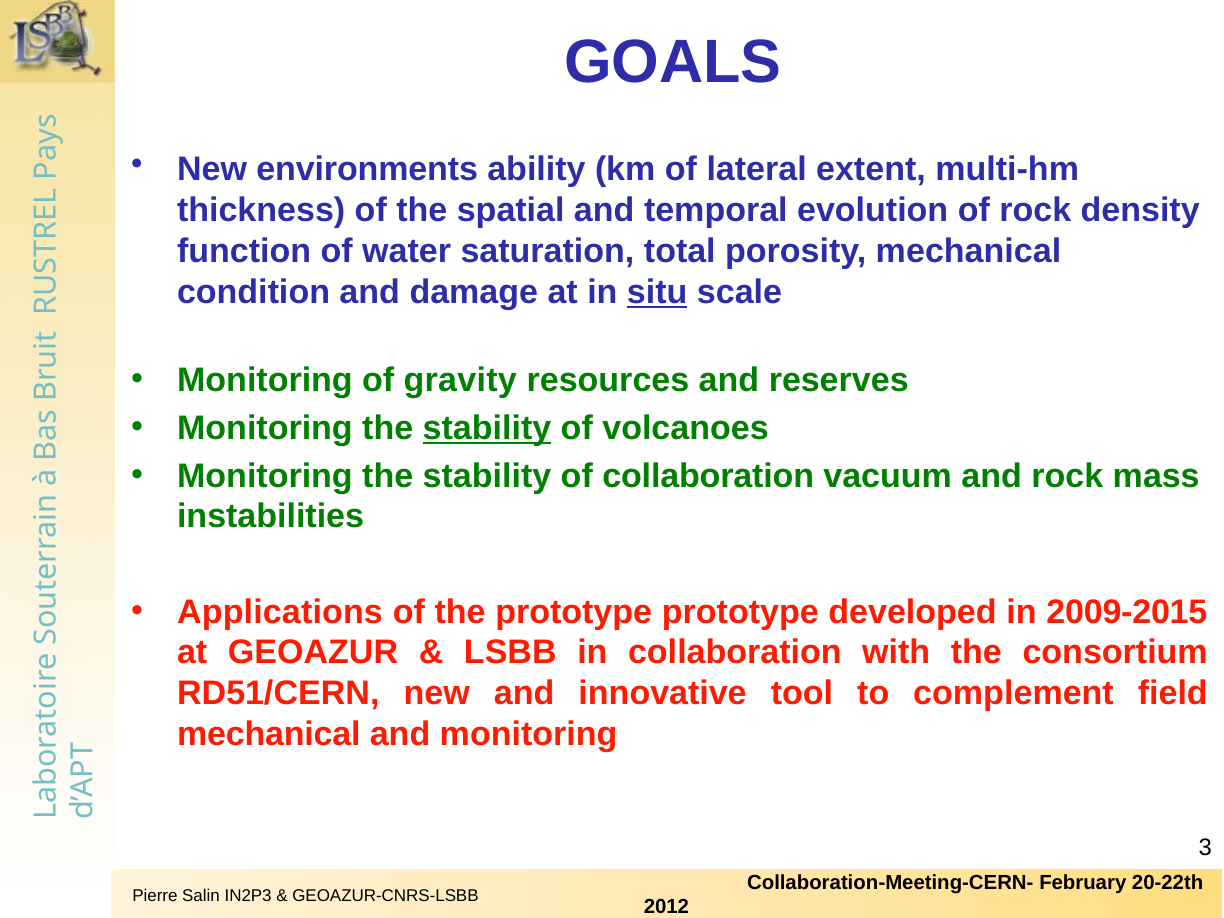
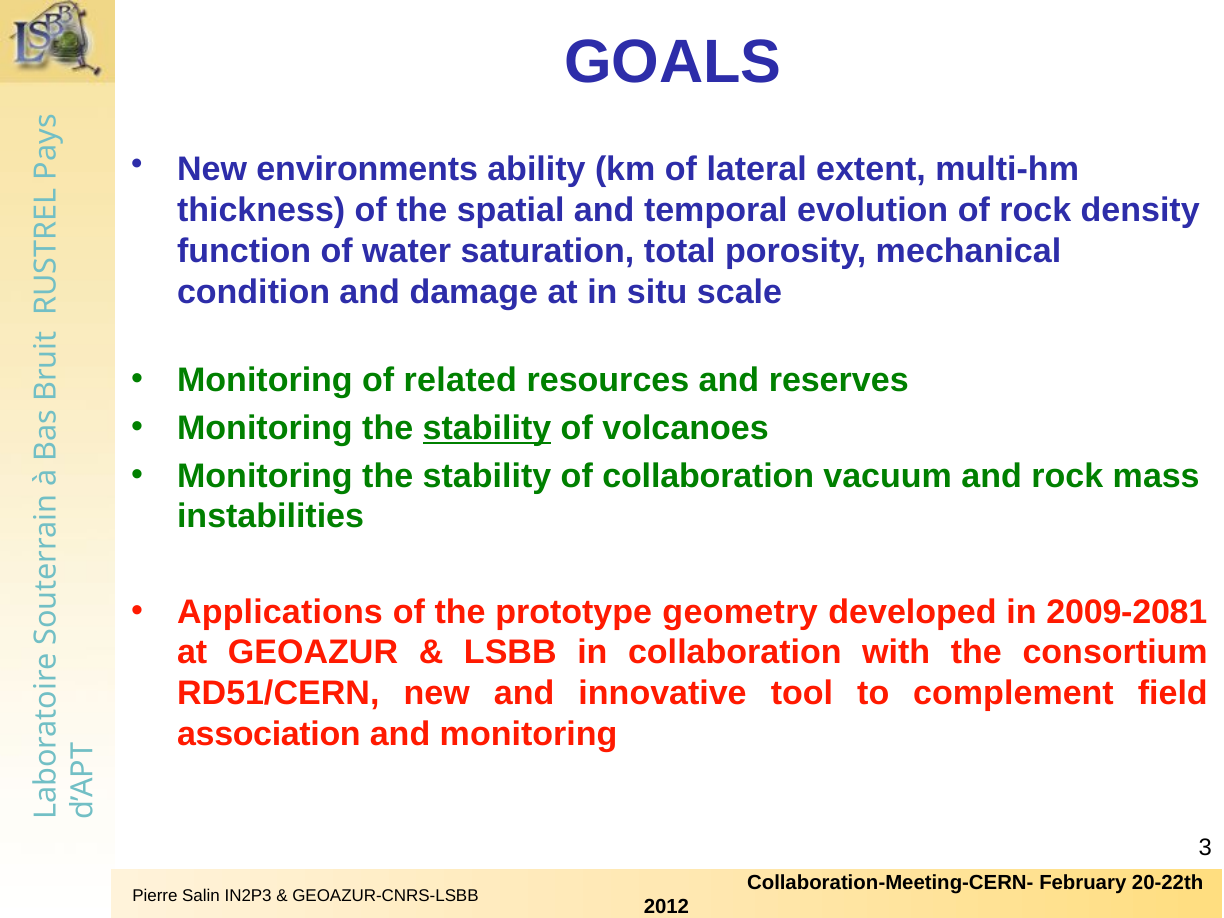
situ underline: present -> none
gravity: gravity -> related
prototype prototype: prototype -> geometry
2009-2015: 2009-2015 -> 2009-2081
mechanical at (269, 734): mechanical -> association
